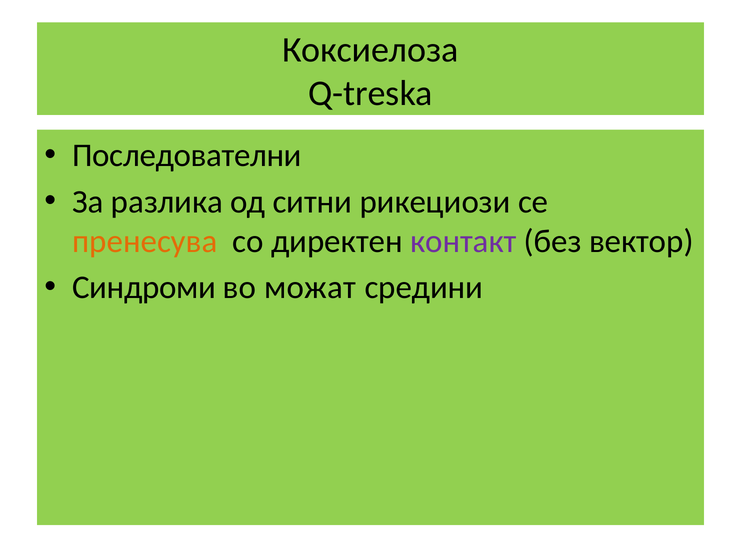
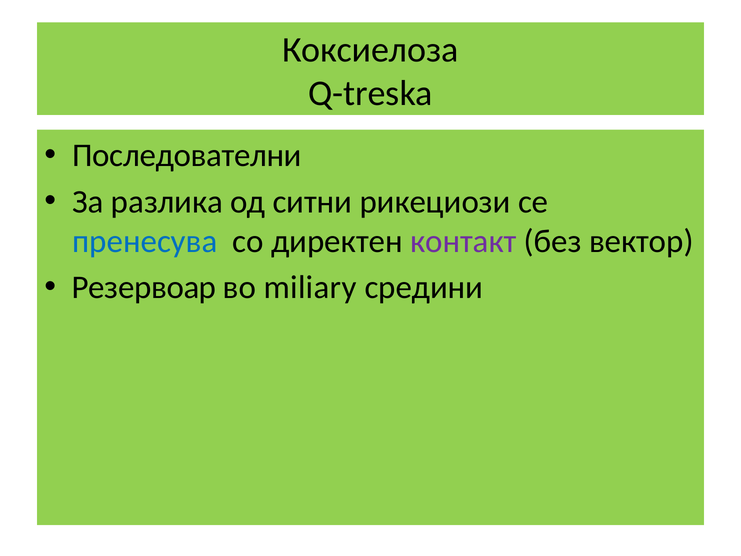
пренесува colour: orange -> blue
Синдроми: Синдроми -> Резервоар
можат: можат -> miliary
